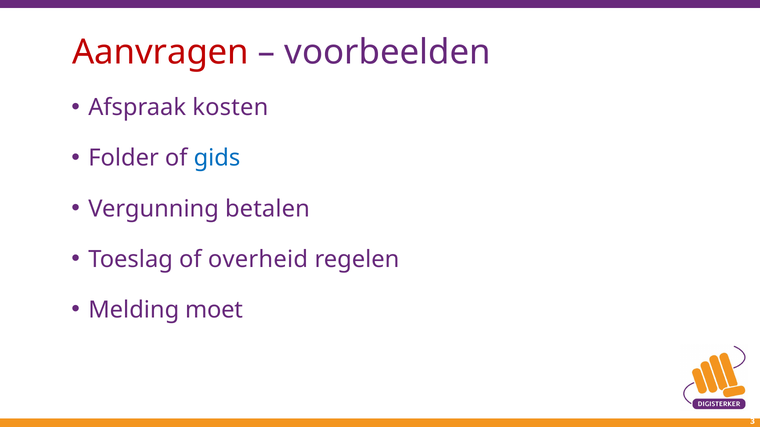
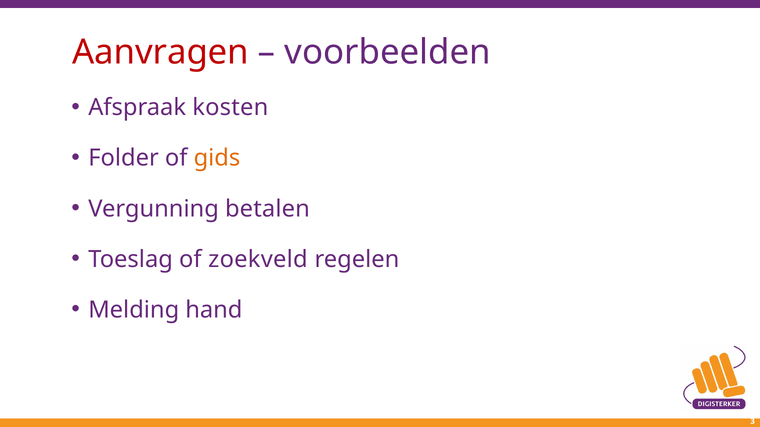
gids colour: blue -> orange
overheid: overheid -> zoekveld
moet: moet -> hand
